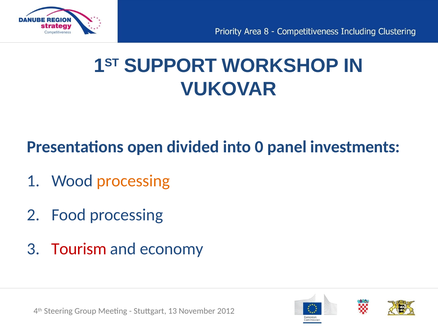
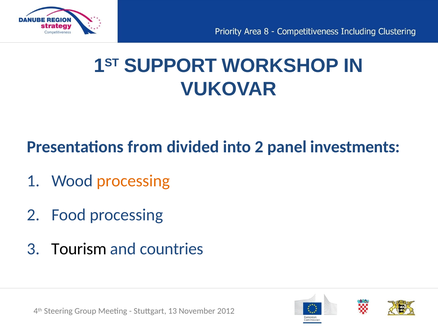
open: open -> from
into 0: 0 -> 2
Tourism colour: red -> black
economy: economy -> countries
